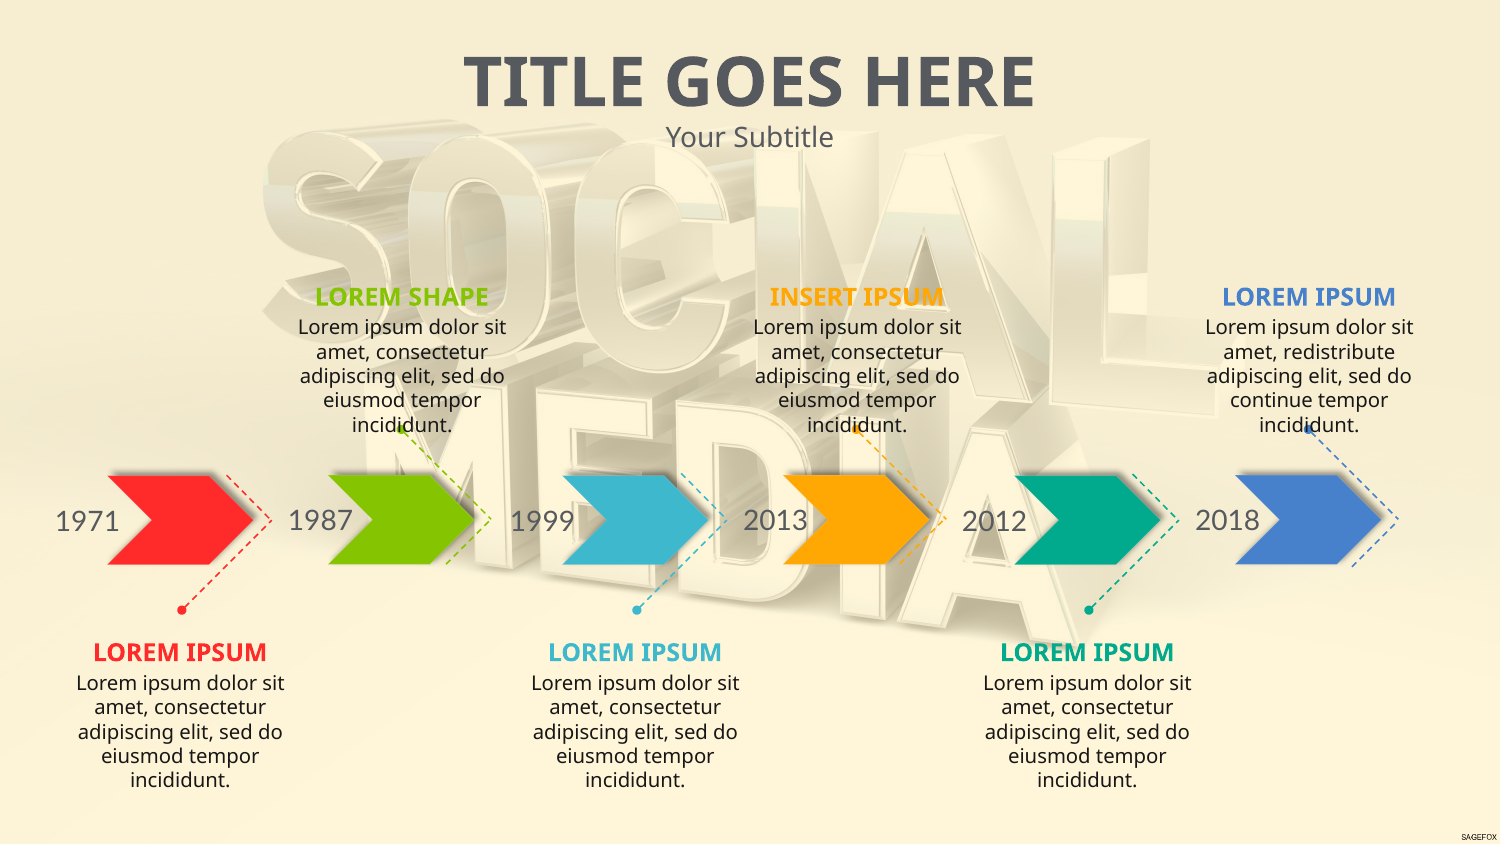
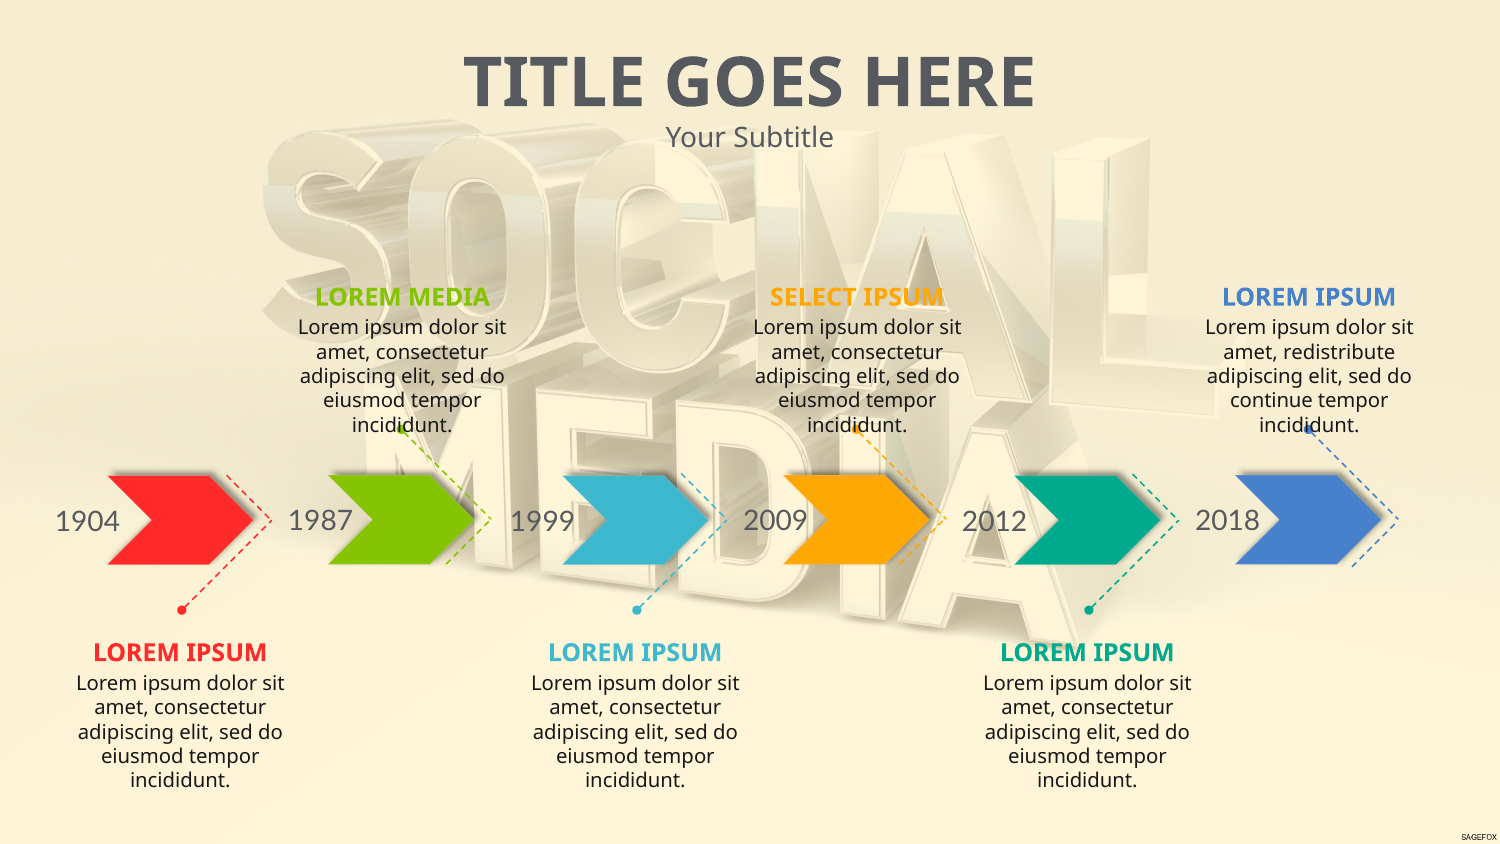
SHAPE: SHAPE -> MEDIA
INSERT: INSERT -> SELECT
1971: 1971 -> 1904
2013: 2013 -> 2009
